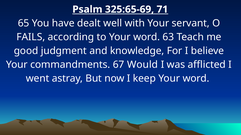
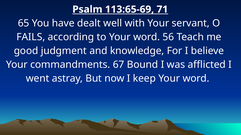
325:65-69: 325:65-69 -> 113:65-69
63: 63 -> 56
Would: Would -> Bound
